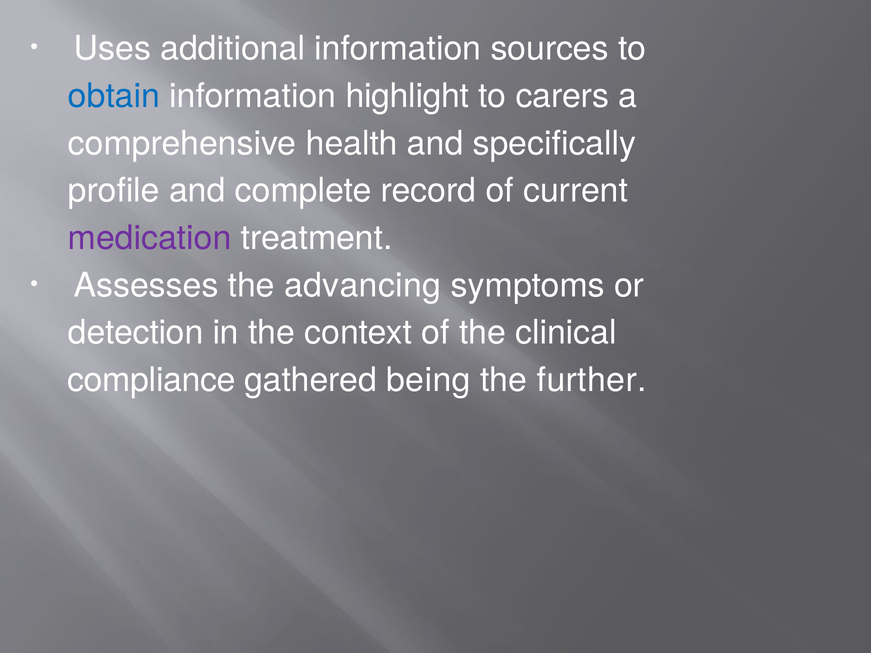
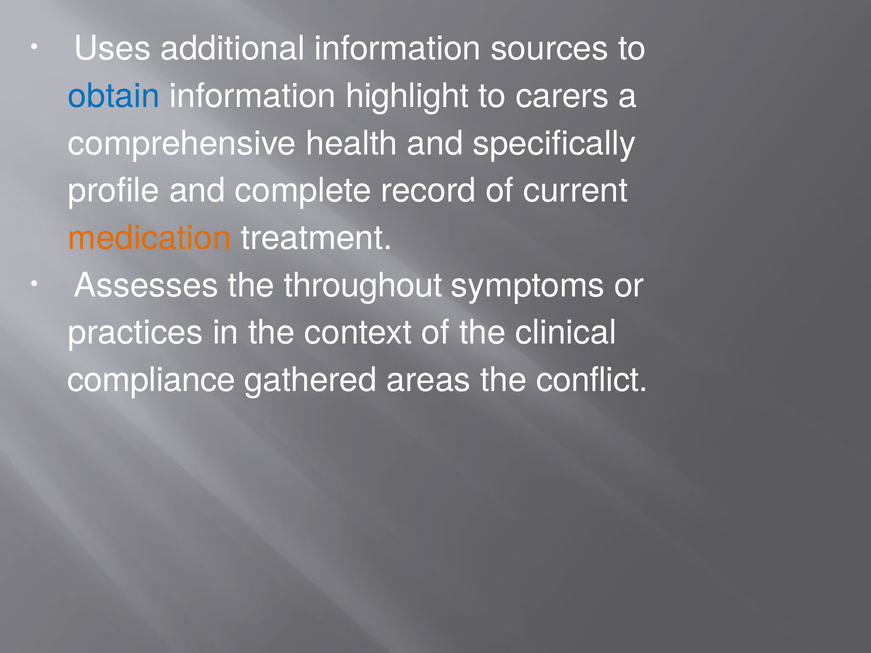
medication colour: purple -> orange
advancing: advancing -> throughout
detection: detection -> practices
being: being -> areas
further: further -> conflict
